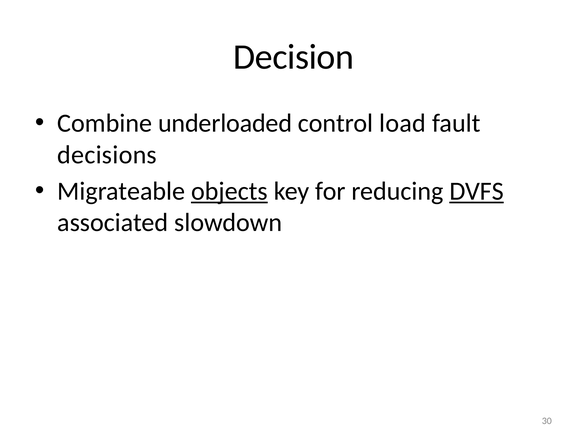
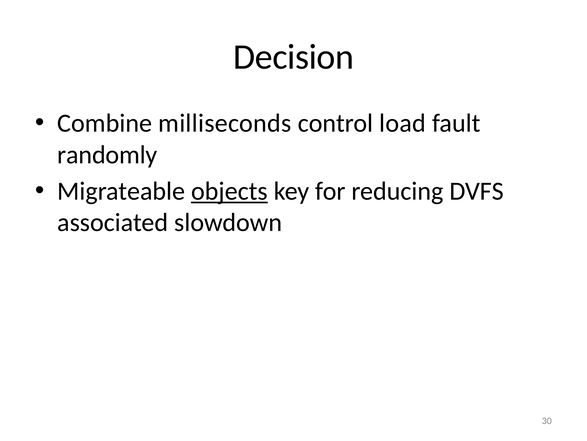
underloaded: underloaded -> milliseconds
decisions: decisions -> randomly
DVFS underline: present -> none
